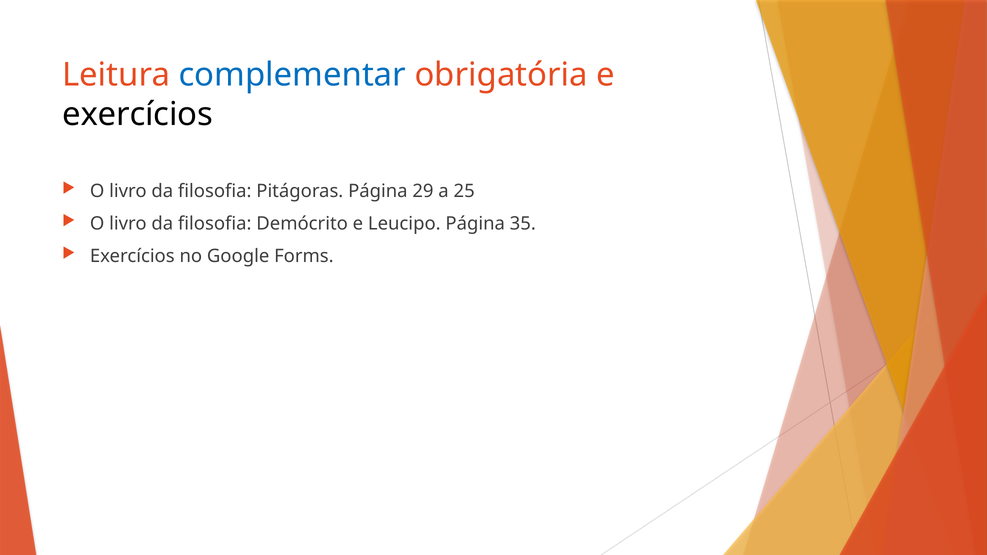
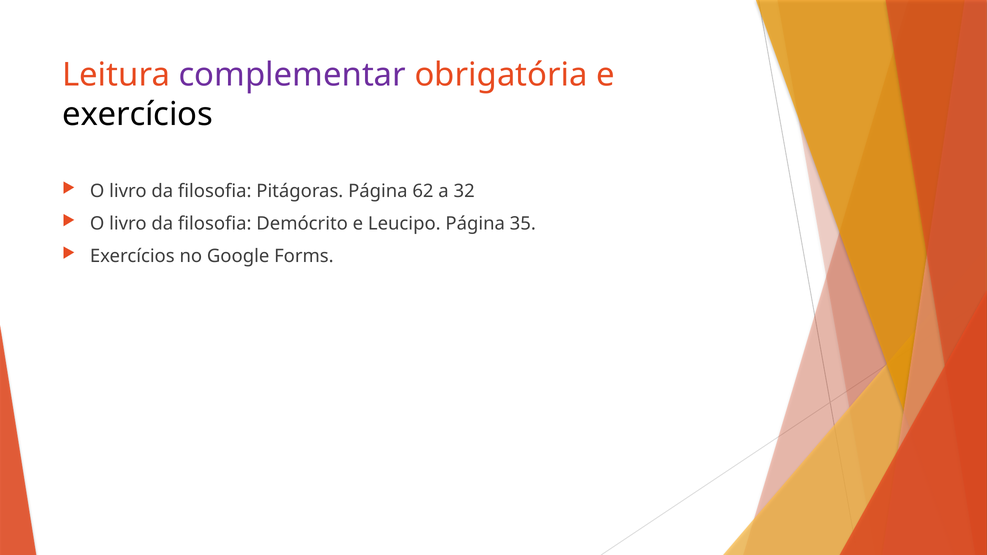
complementar colour: blue -> purple
29: 29 -> 62
25: 25 -> 32
